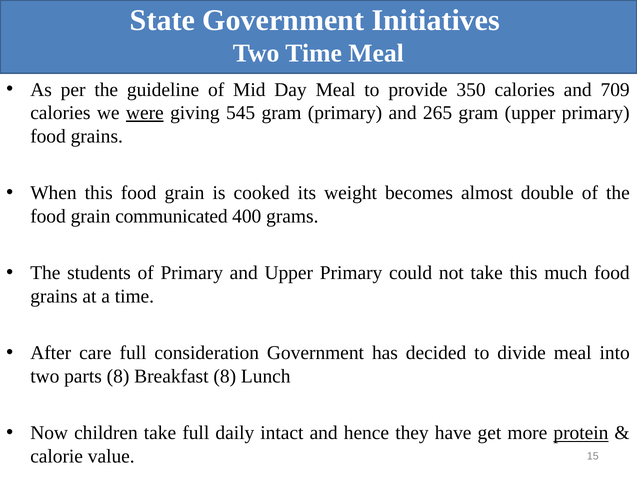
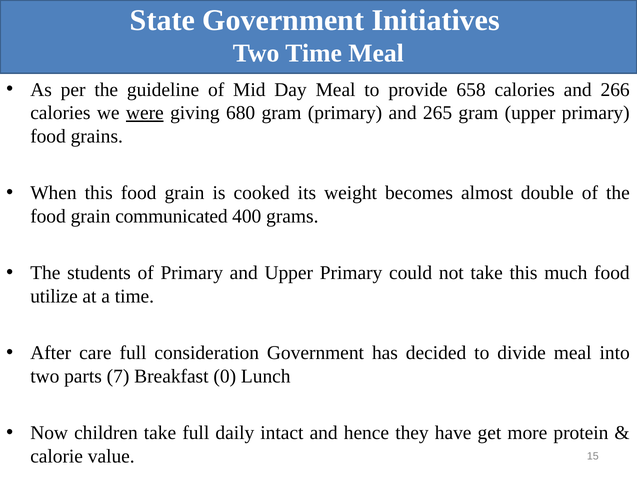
350: 350 -> 658
709: 709 -> 266
545: 545 -> 680
grains at (54, 296): grains -> utilize
parts 8: 8 -> 7
Breakfast 8: 8 -> 0
protein underline: present -> none
